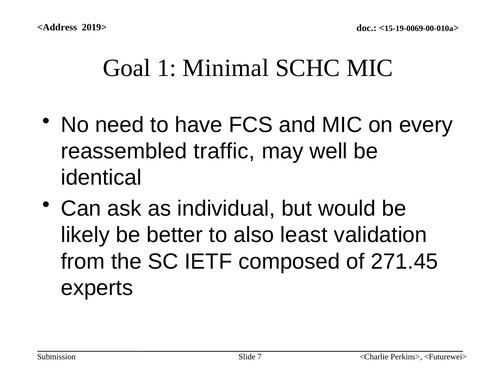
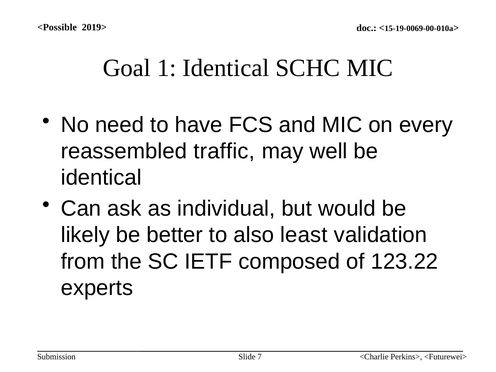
<Address: <Address -> <Possible
1 Minimal: Minimal -> Identical
271.45: 271.45 -> 123.22
